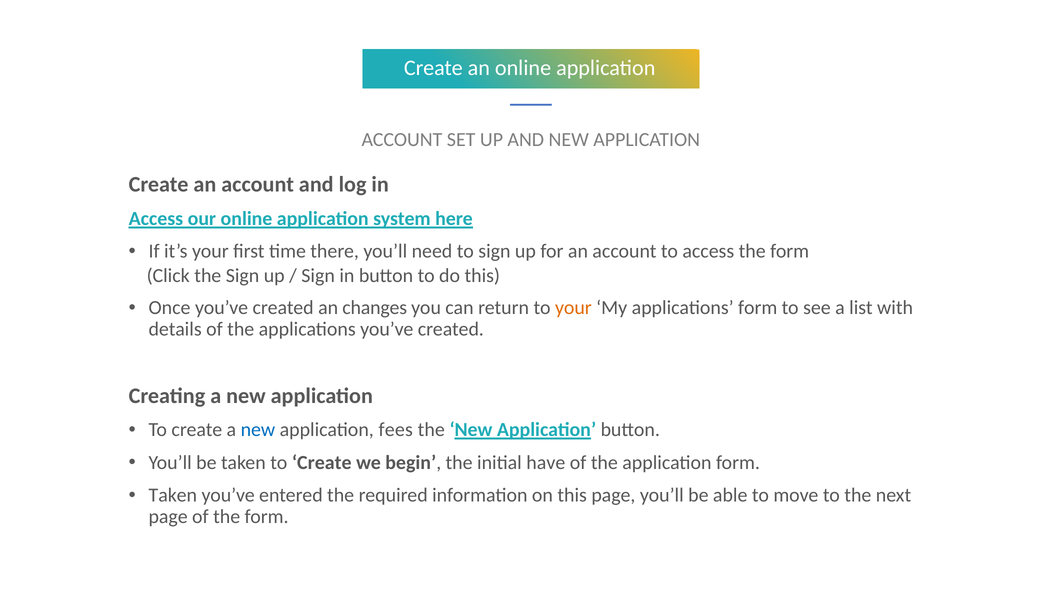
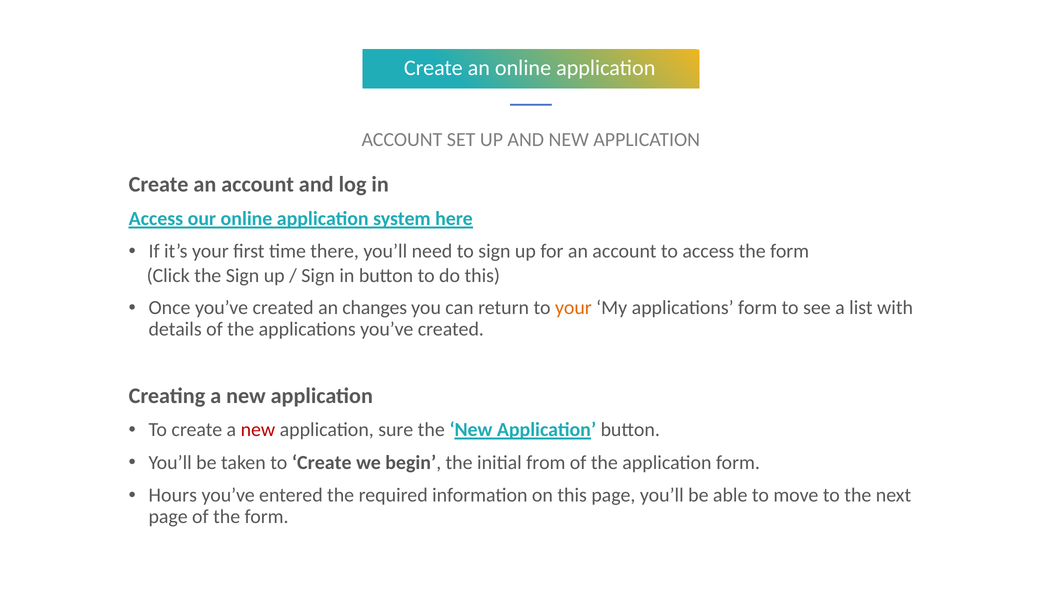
new at (258, 429) colour: blue -> red
fees: fees -> sure
have: have -> from
Taken at (173, 495): Taken -> Hours
